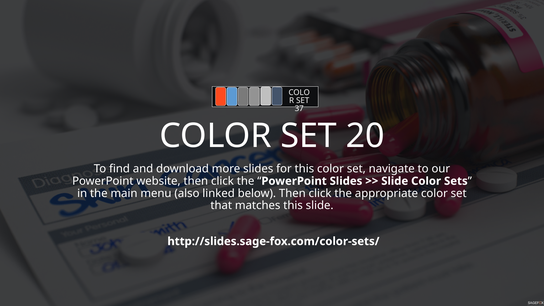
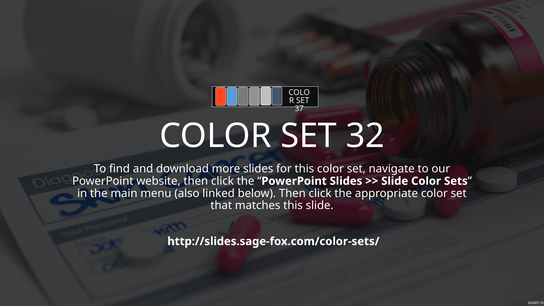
20: 20 -> 32
